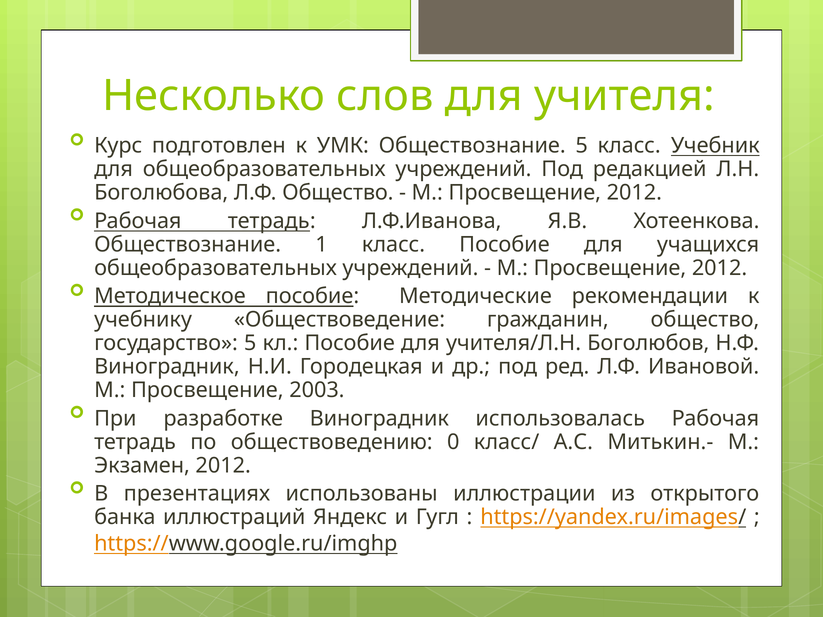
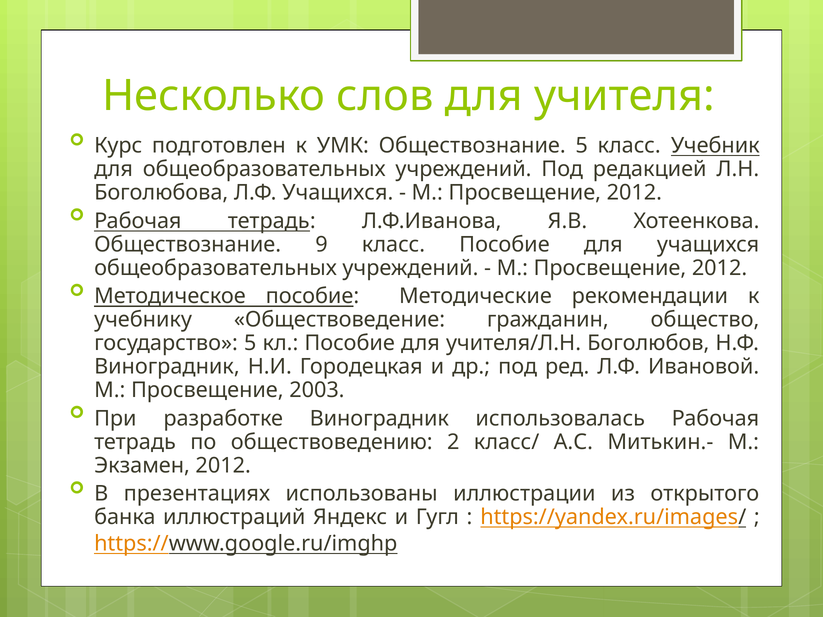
Л.Ф Общество: Общество -> Учащихся
1: 1 -> 9
0: 0 -> 2
